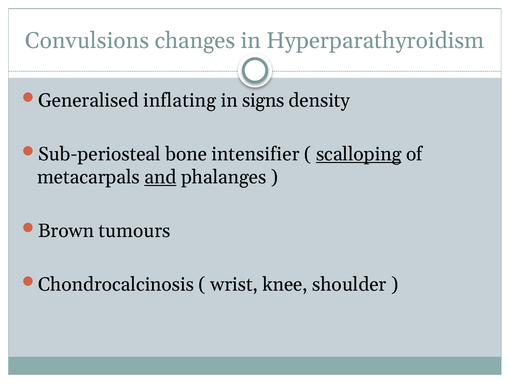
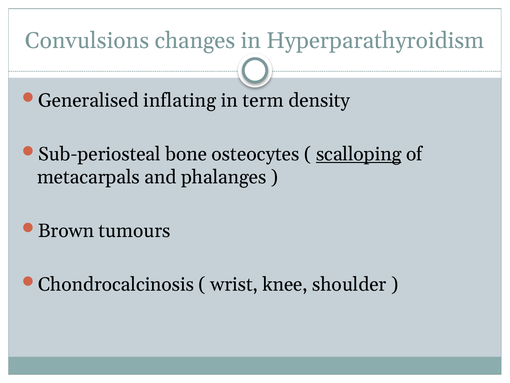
signs: signs -> term
intensifier: intensifier -> osteocytes
and underline: present -> none
